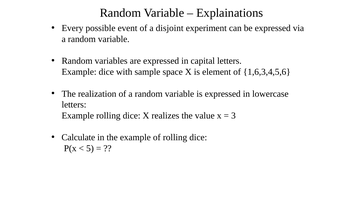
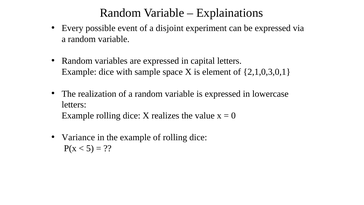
1,6,3,4,5,6: 1,6,3,4,5,6 -> 2,1,0,3,0,1
3: 3 -> 0
Calculate: Calculate -> Variance
